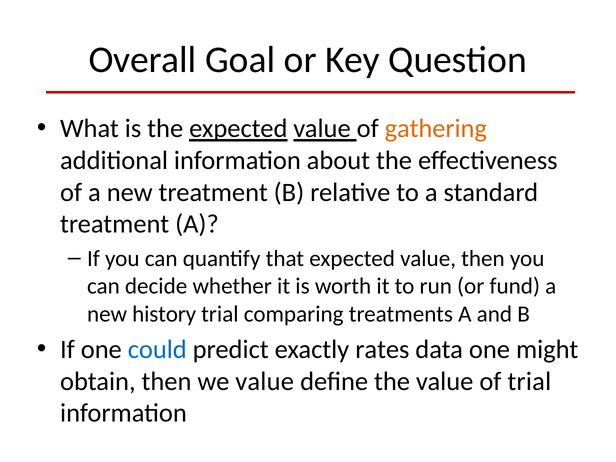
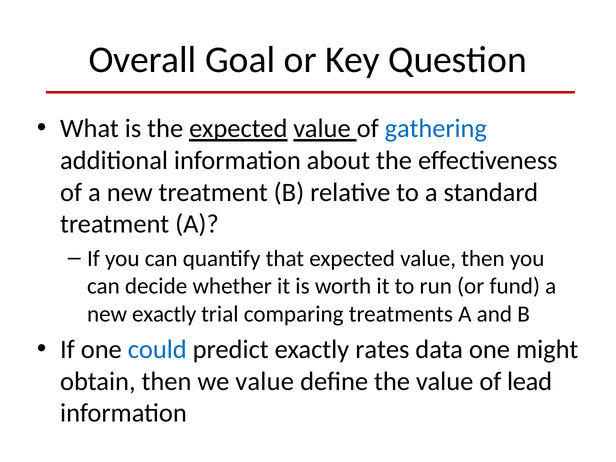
gathering colour: orange -> blue
new history: history -> exactly
of trial: trial -> lead
